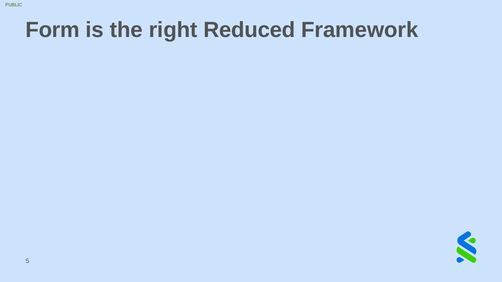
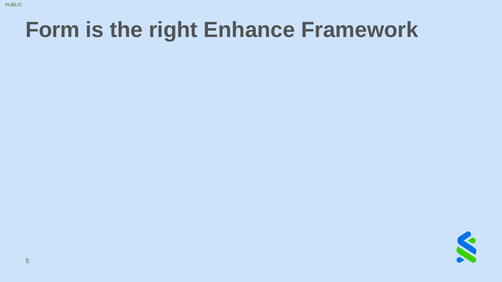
Reduced: Reduced -> Enhance
